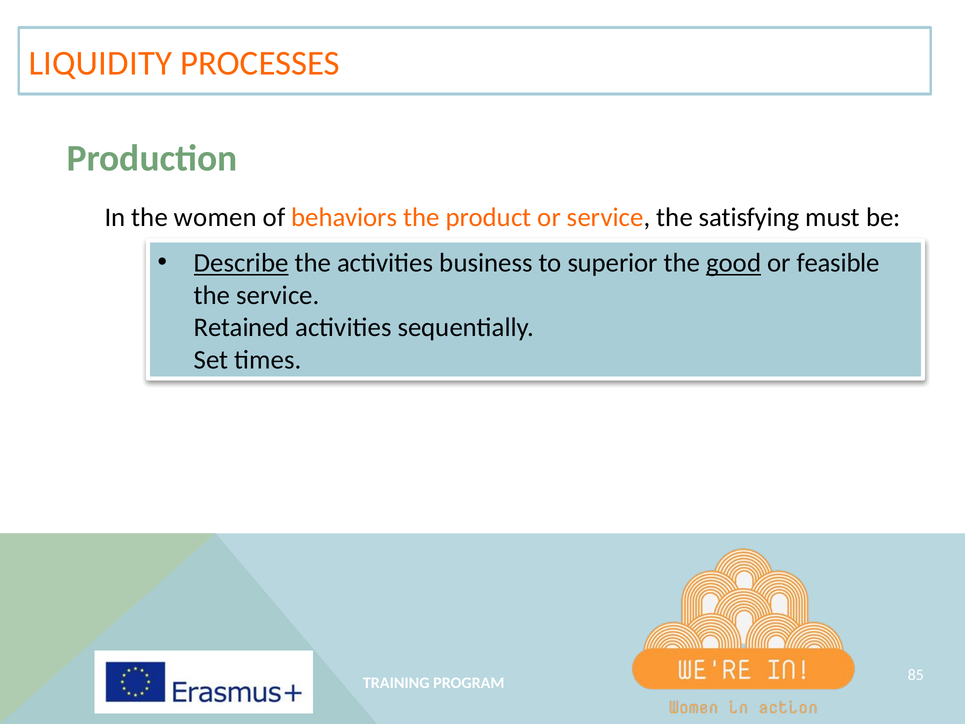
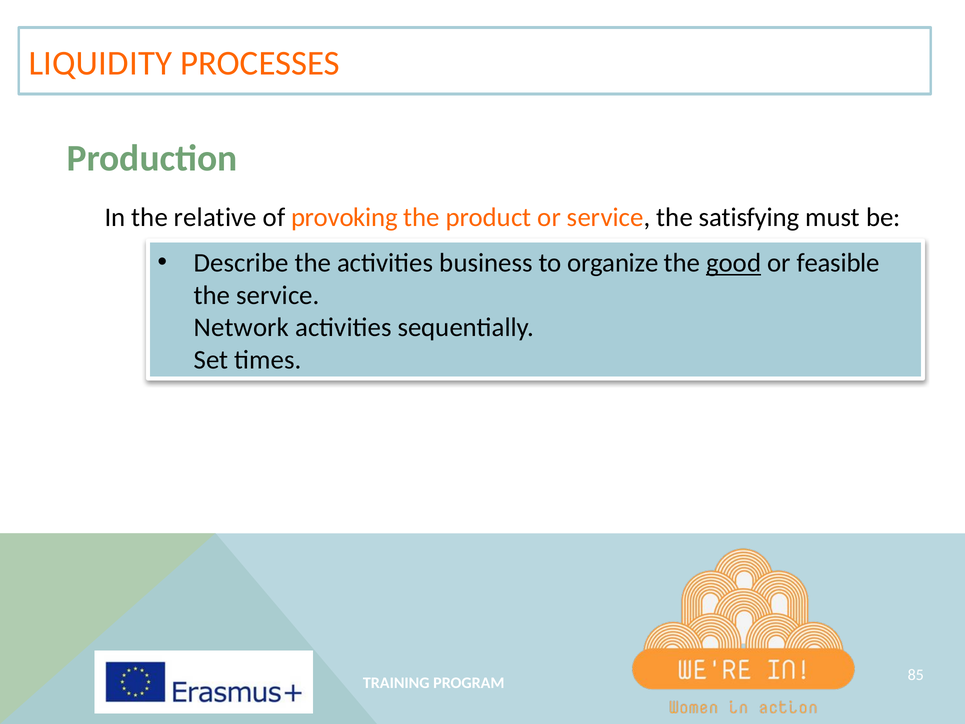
women: women -> relative
behaviors: behaviors -> provoking
Describe underline: present -> none
superior: superior -> organize
Retained: Retained -> Network
